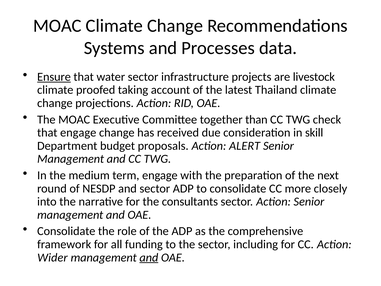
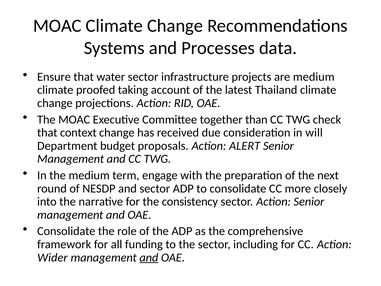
Ensure underline: present -> none
are livestock: livestock -> medium
that engage: engage -> context
skill: skill -> will
consultants: consultants -> consistency
